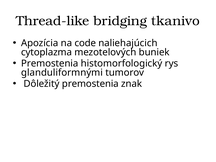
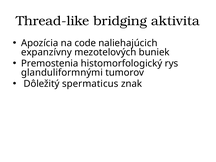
tkanivo: tkanivo -> aktivita
cytoplazma: cytoplazma -> expanzívny
Dôležitý premostenia: premostenia -> spermaticus
